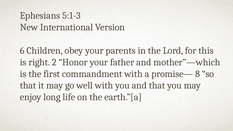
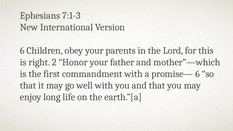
5:1-3: 5:1-3 -> 7:1-3
promise— 8: 8 -> 6
